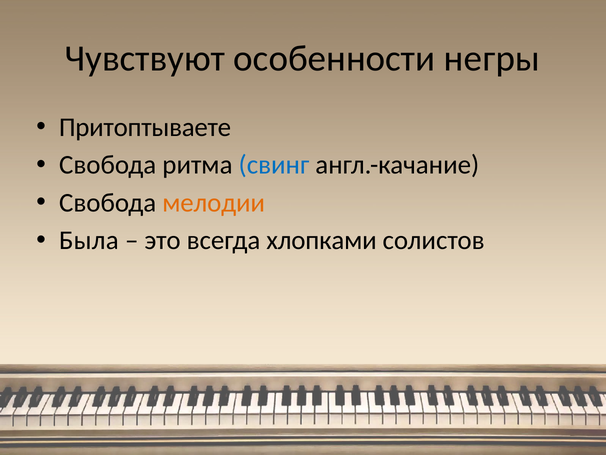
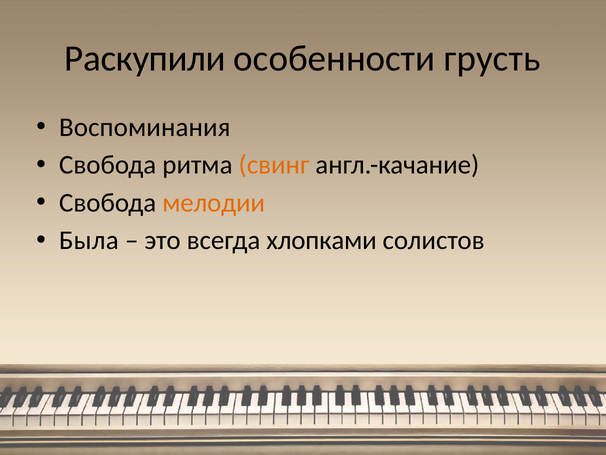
Чувствуют: Чувствуют -> Раскупили
негры: негры -> грусть
Притоптываете: Притоптываете -> Воспоминания
свинг colour: blue -> orange
